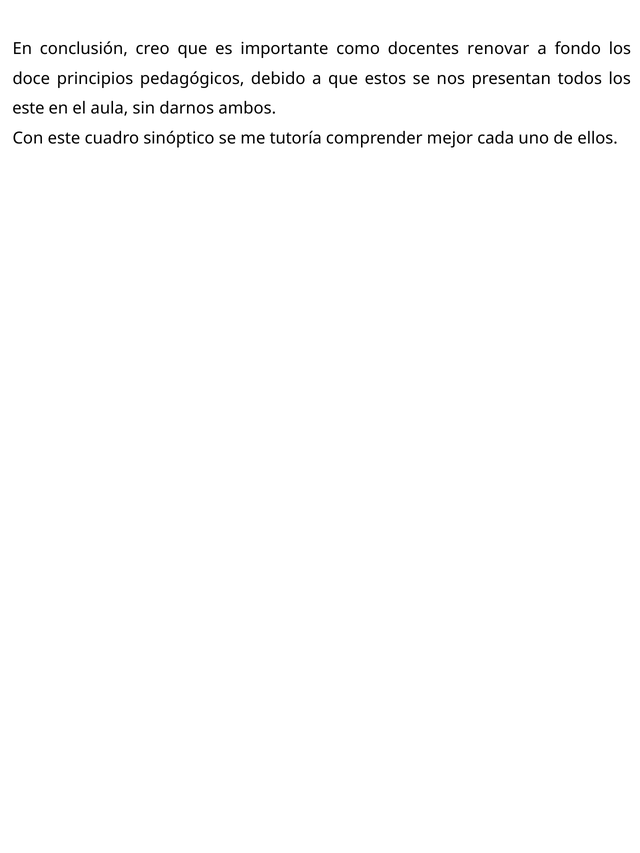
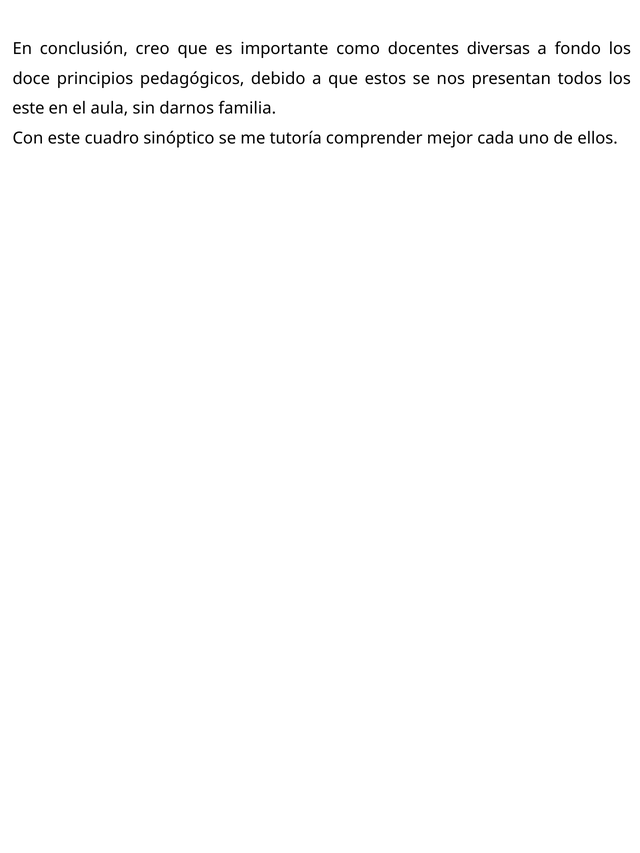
renovar: renovar -> diversas
ambos: ambos -> familia
